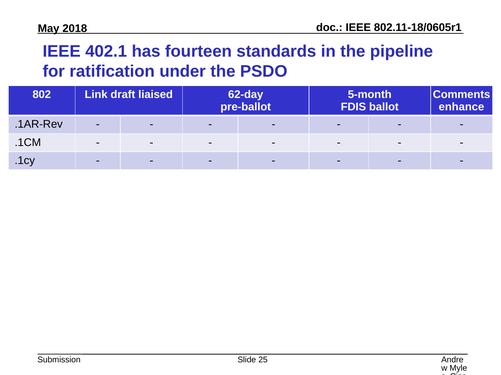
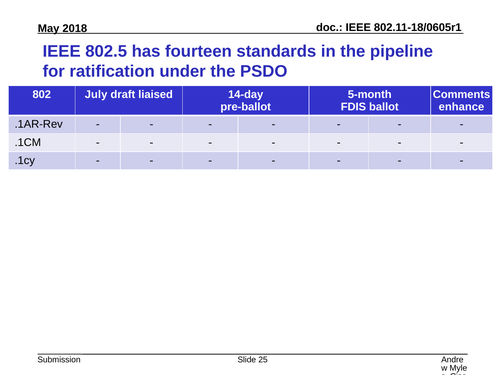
402.1: 402.1 -> 802.5
Link: Link -> July
62-day: 62-day -> 14-day
